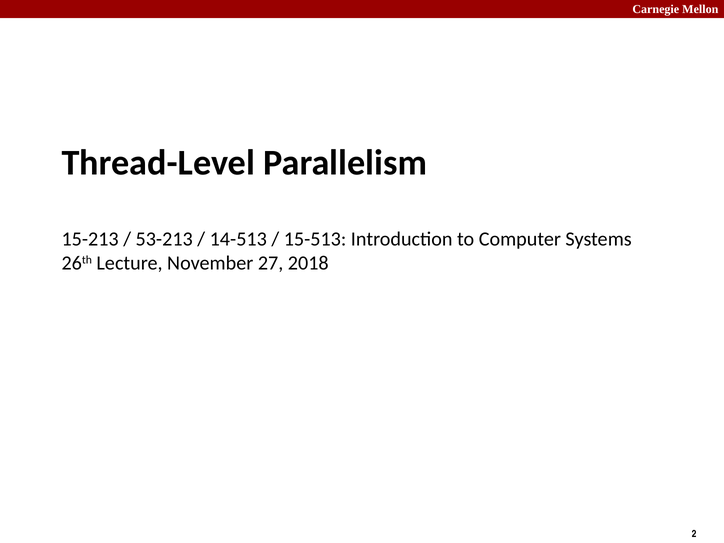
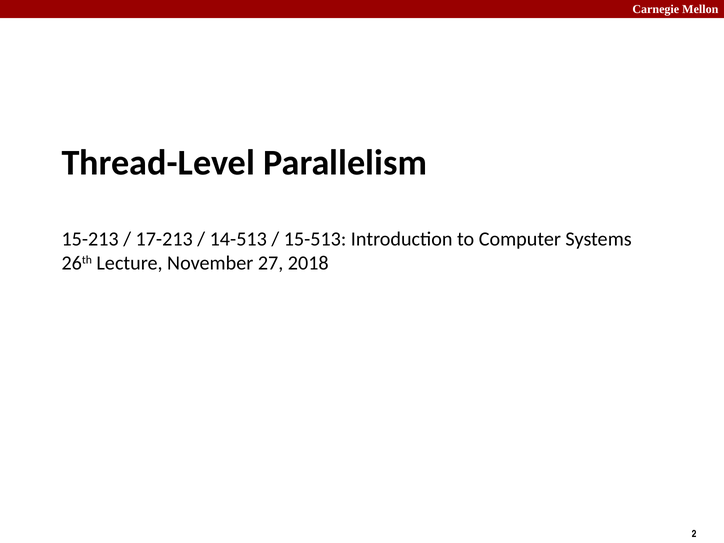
53-213: 53-213 -> 17-213
